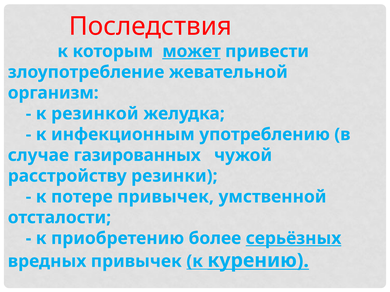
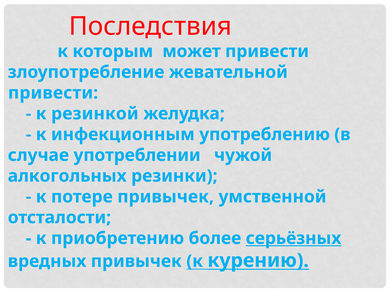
может underline: present -> none
организм at (53, 93): организм -> привести
газированных: газированных -> употреблении
расстройству: расстройству -> алкогольных
